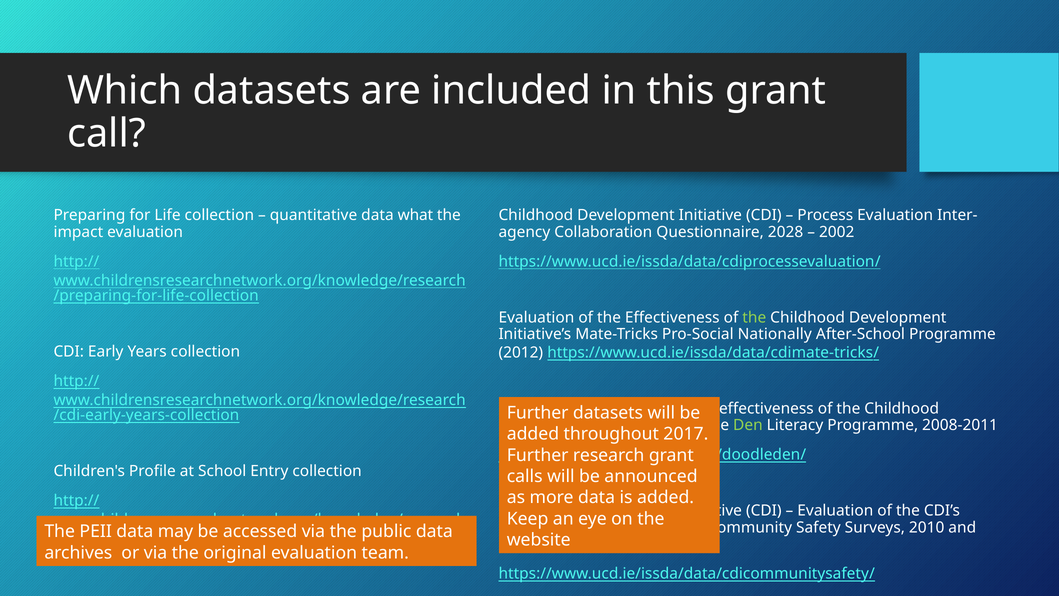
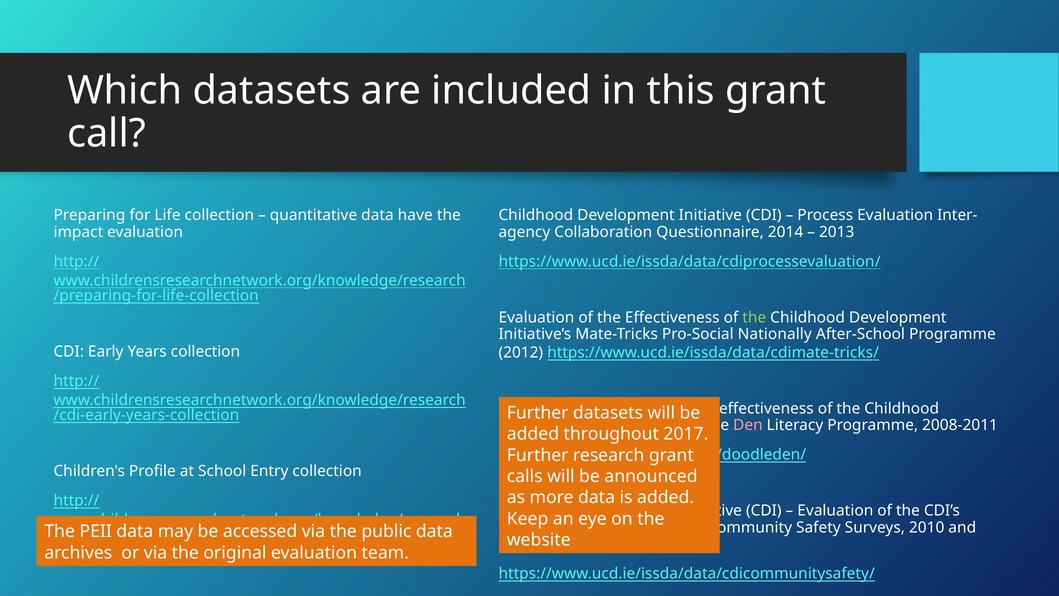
what: what -> have
2028: 2028 -> 2014
2002: 2002 -> 2013
Den at (748, 425) colour: light green -> pink
